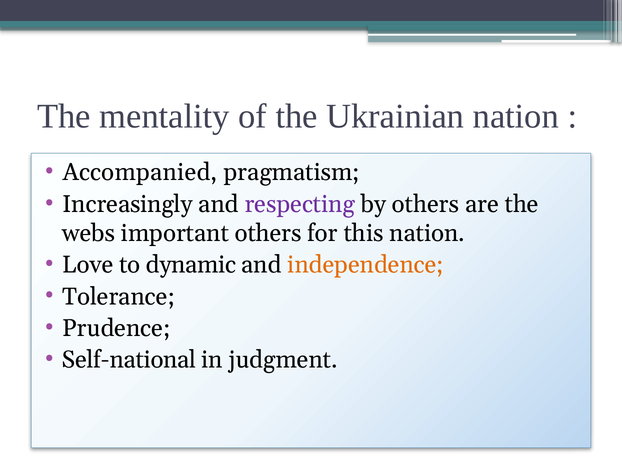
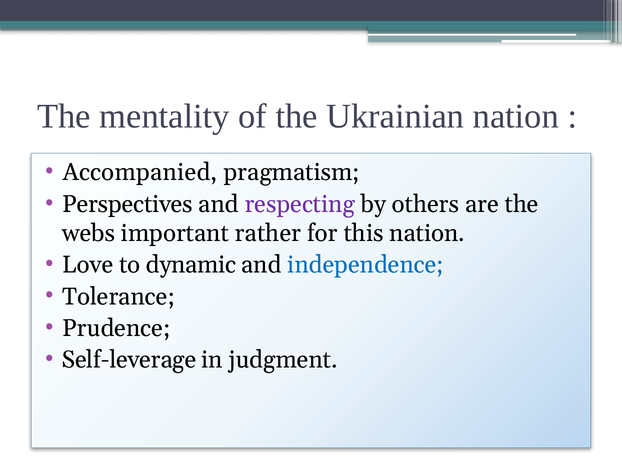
Increasingly: Increasingly -> Perspectives
important others: others -> rather
independence colour: orange -> blue
Self-national: Self-national -> Self-leverage
